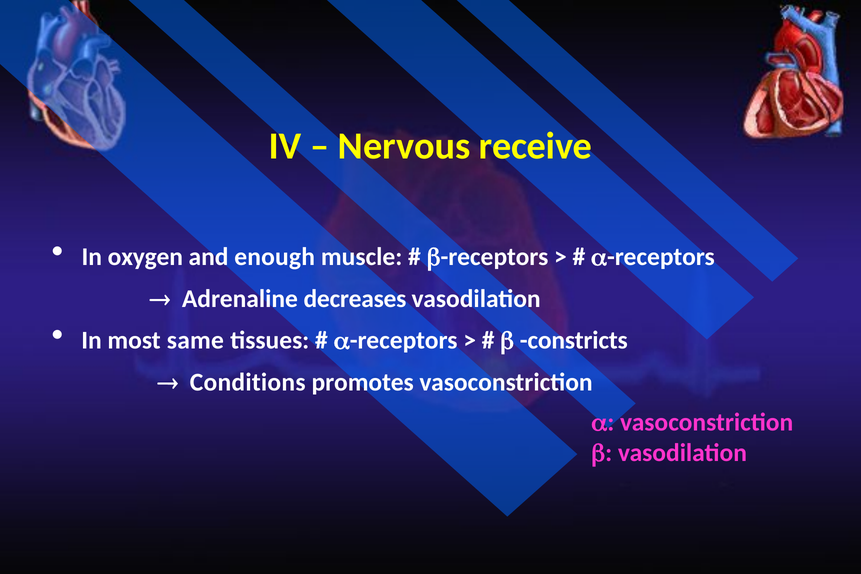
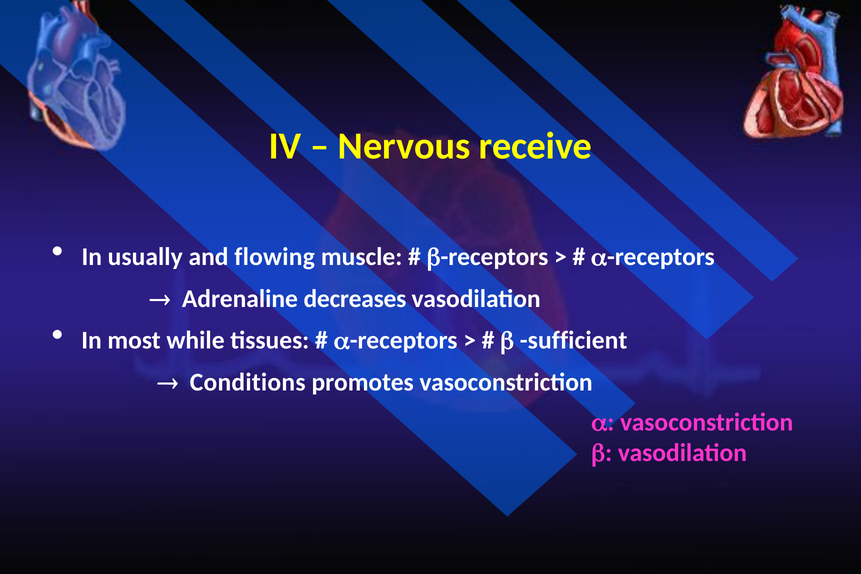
oxygen: oxygen -> usually
enough: enough -> flowing
same: same -> while
constricts: constricts -> sufficient
